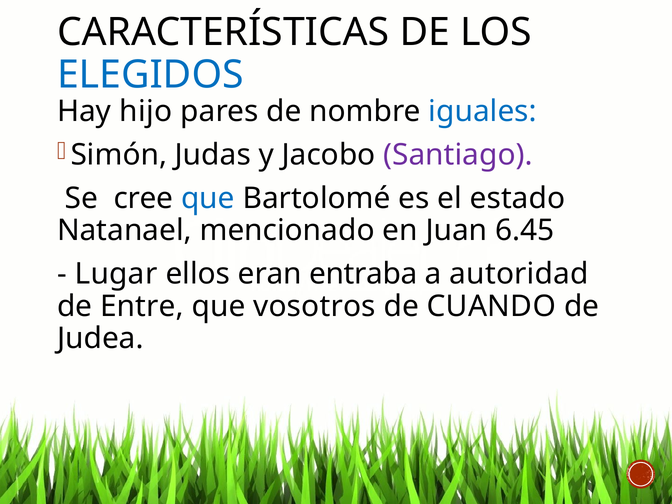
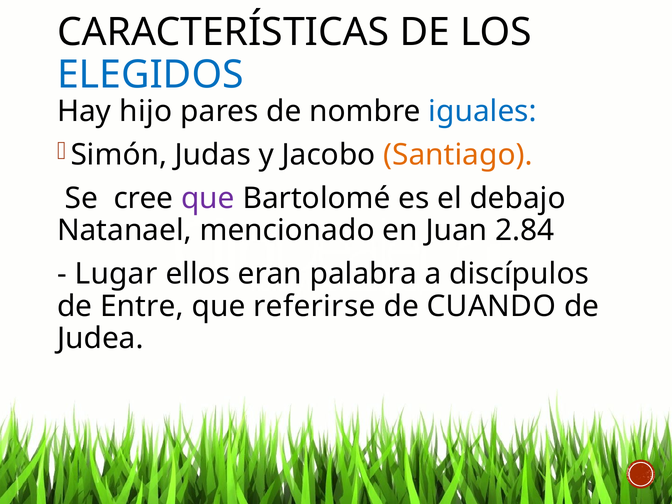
Santiago colour: purple -> orange
que at (208, 198) colour: blue -> purple
estado: estado -> debajo
6.45: 6.45 -> 2.84
entraba: entraba -> palabra
autoridad: autoridad -> discípulos
vosotros: vosotros -> referirse
